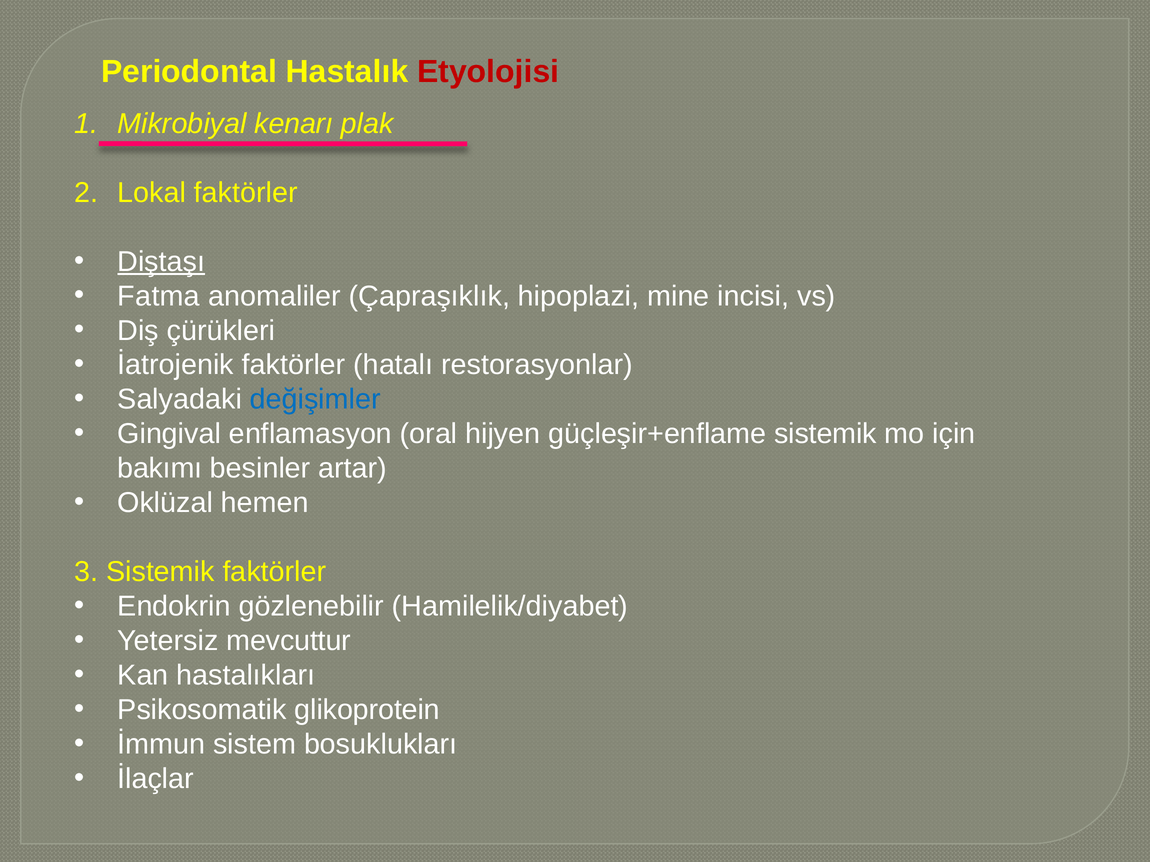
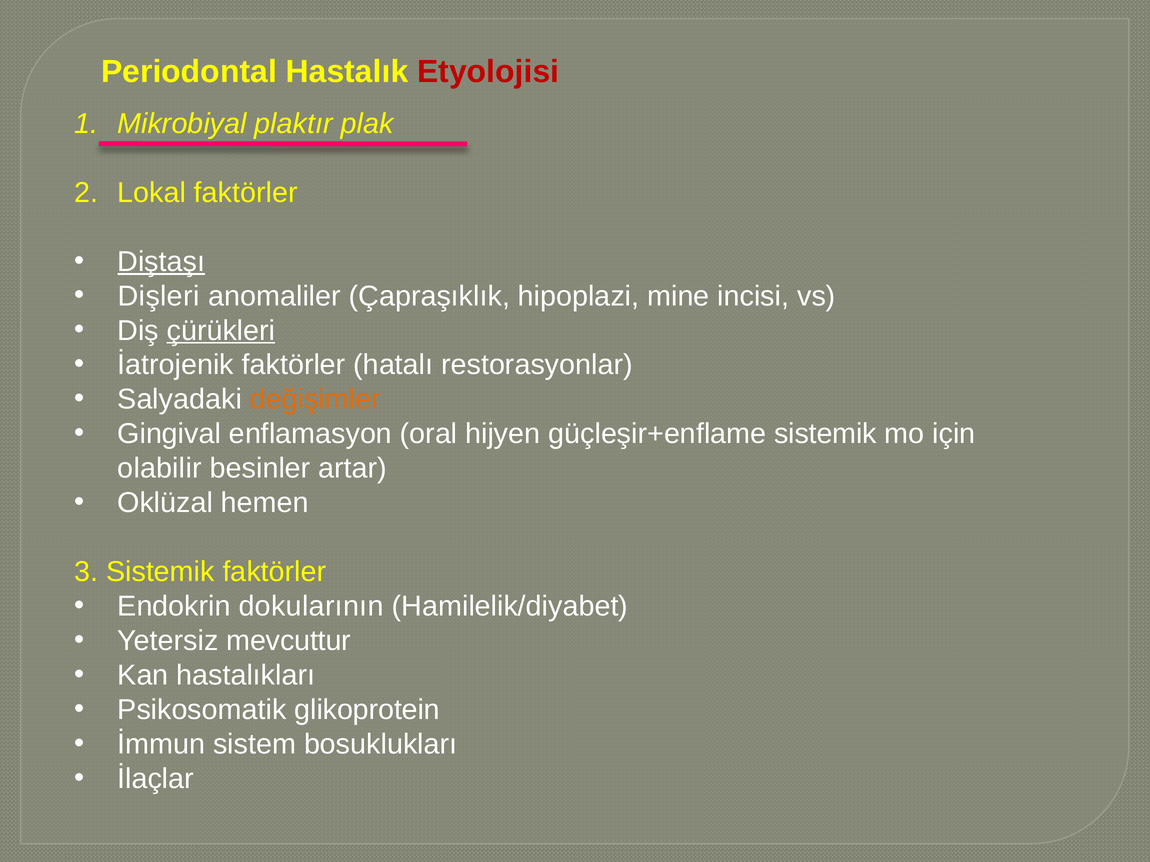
kenarı: kenarı -> plaktır
Fatma: Fatma -> Dişleri
çürükleri underline: none -> present
değişimler colour: blue -> orange
bakımı: bakımı -> olabilir
gözlenebilir: gözlenebilir -> dokularının
